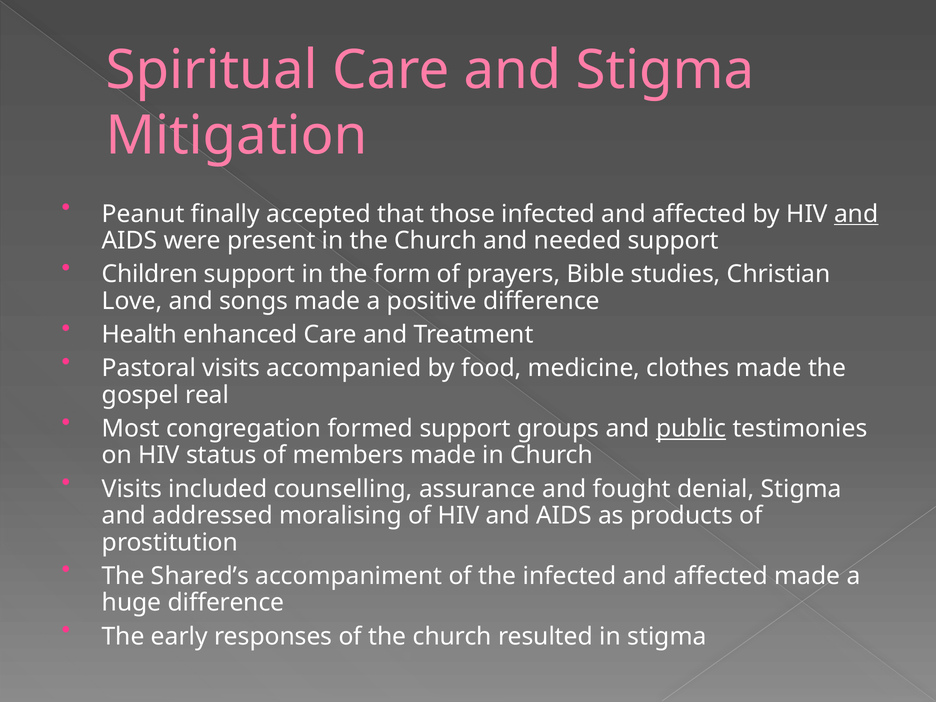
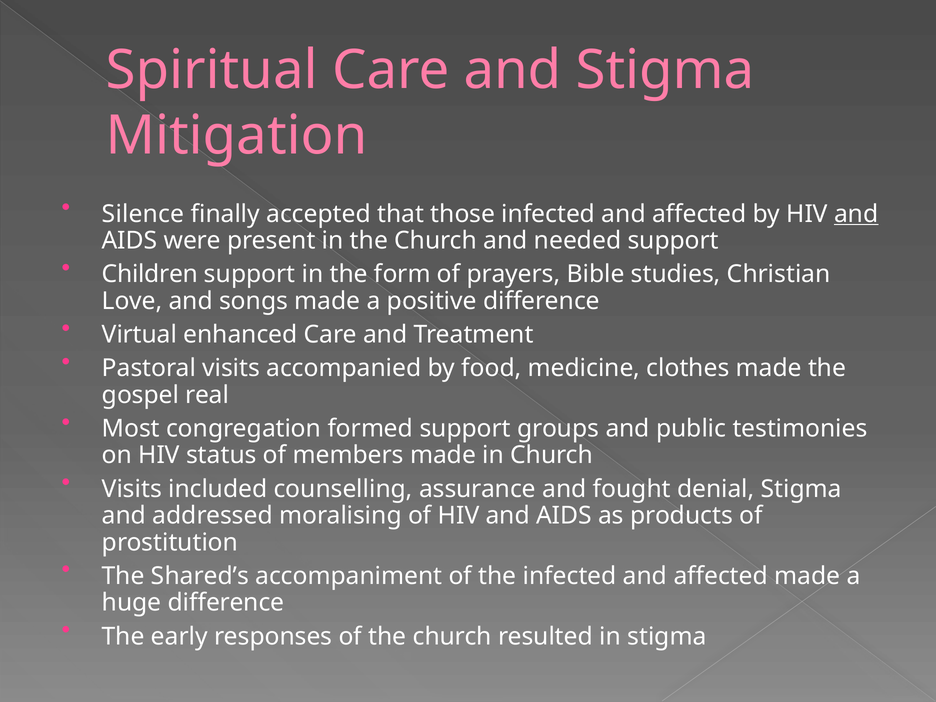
Peanut: Peanut -> Silence
Health: Health -> Virtual
public underline: present -> none
